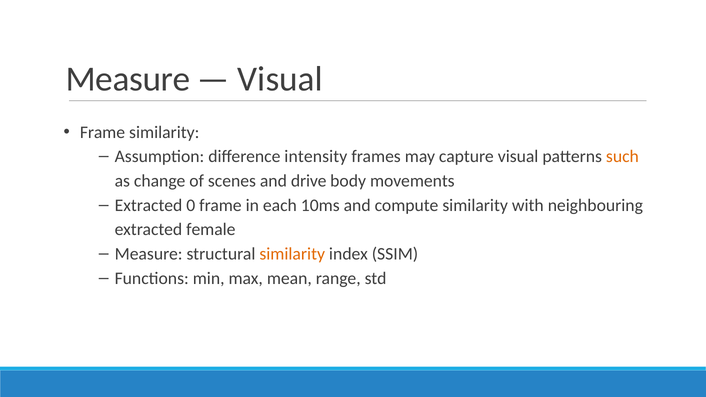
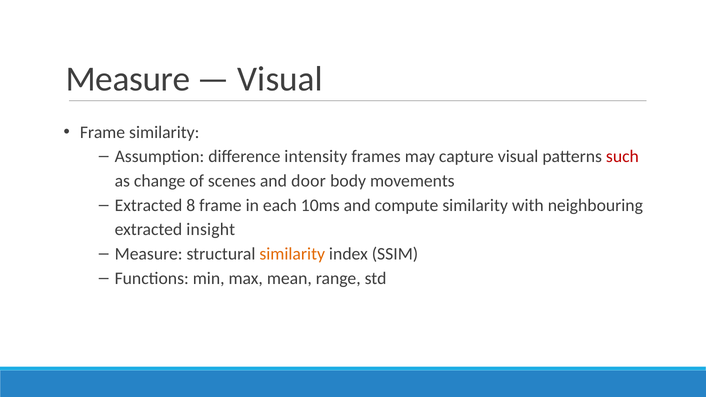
such colour: orange -> red
drive: drive -> door
0: 0 -> 8
female: female -> insight
